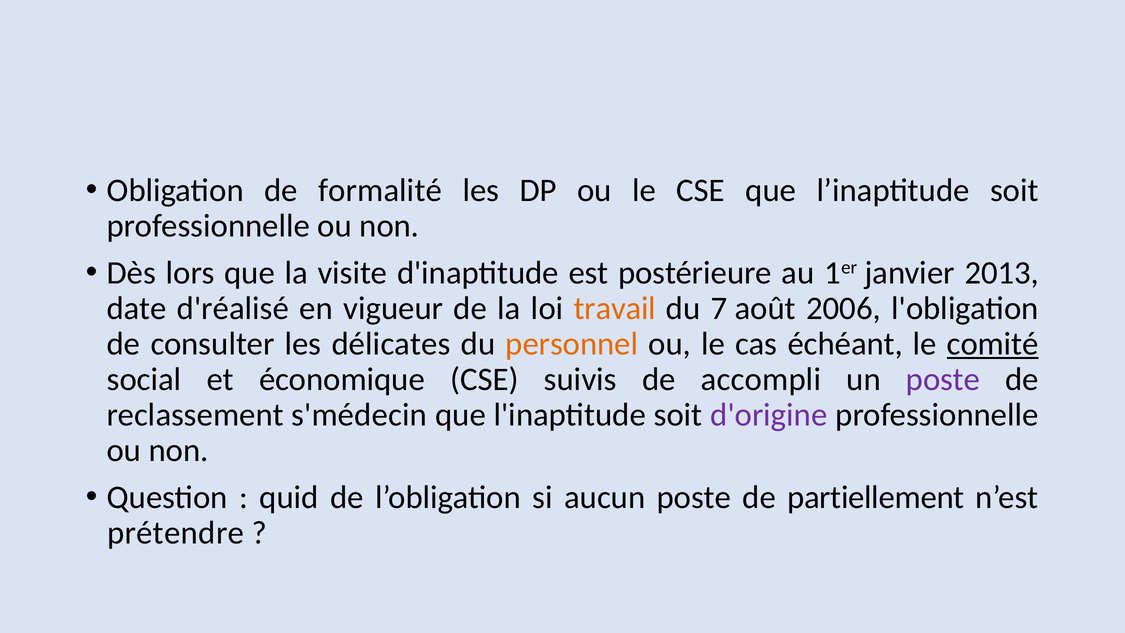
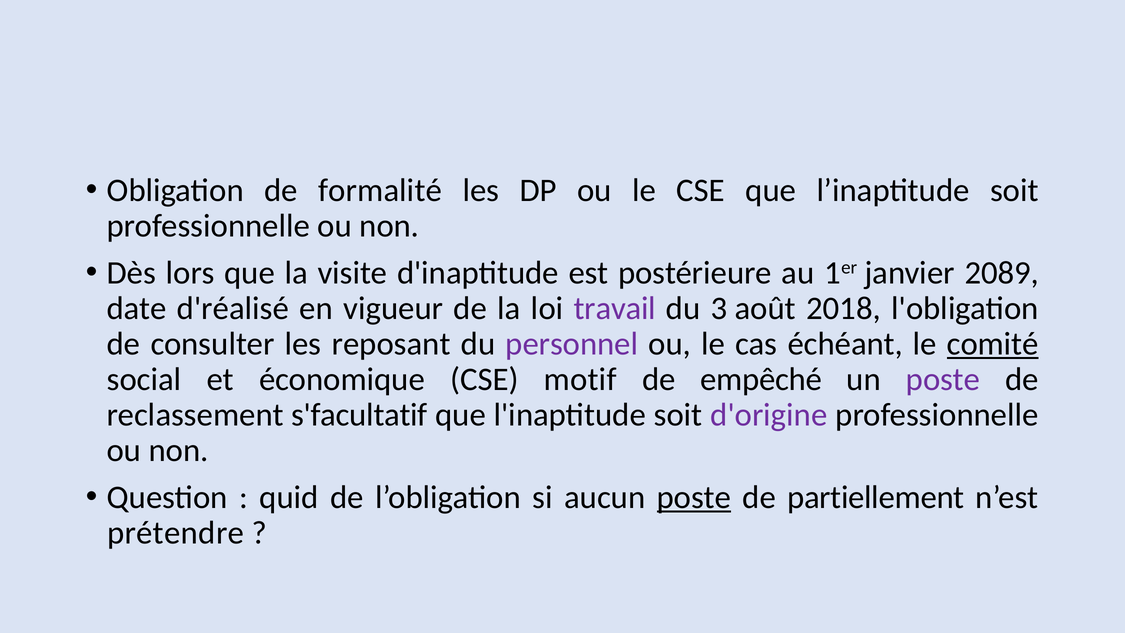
2013: 2013 -> 2089
travail colour: orange -> purple
7: 7 -> 3
2006: 2006 -> 2018
délicates: délicates -> reposant
personnel colour: orange -> purple
suivis: suivis -> motif
accompli: accompli -> empêché
s'médecin: s'médecin -> s'facultatif
poste at (694, 497) underline: none -> present
